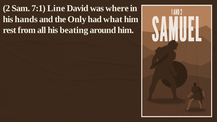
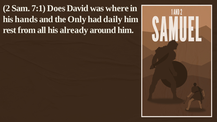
Line: Line -> Does
what: what -> daily
beating: beating -> already
